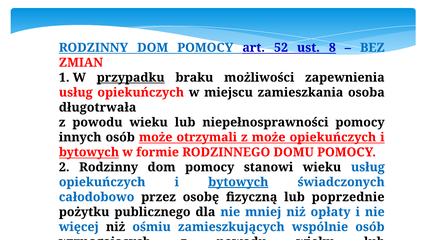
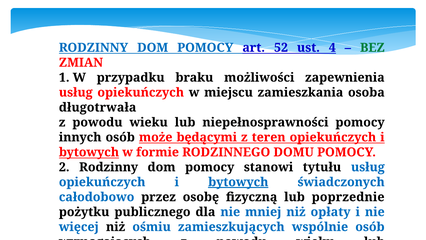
8: 8 -> 4
BEZ colour: blue -> green
przypadku underline: present -> none
otrzymali: otrzymali -> będącymi
z może: może -> teren
stanowi wieku: wieku -> tytułu
